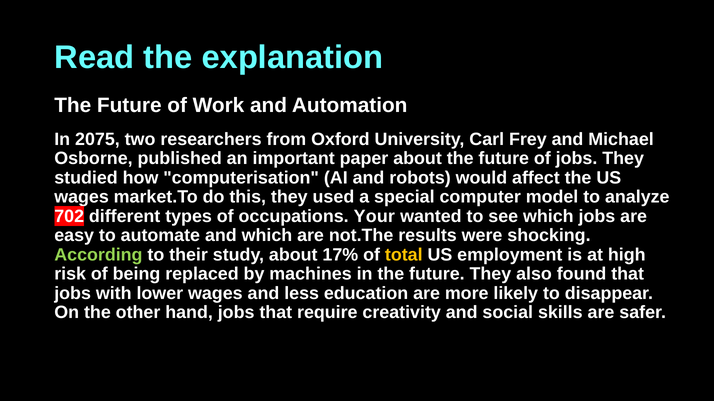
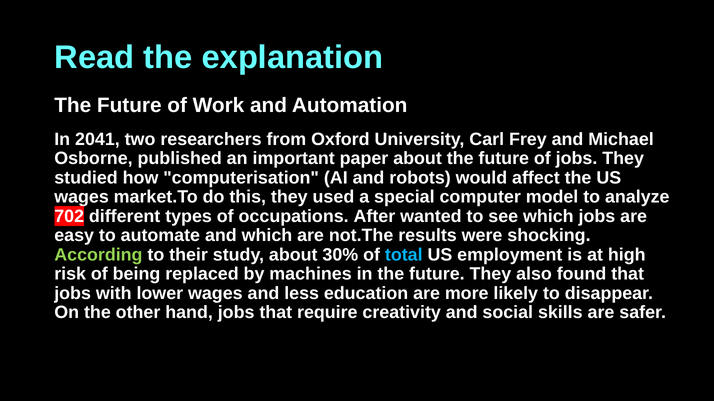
2075: 2075 -> 2041
Your: Your -> After
17%: 17% -> 30%
total colour: yellow -> light blue
